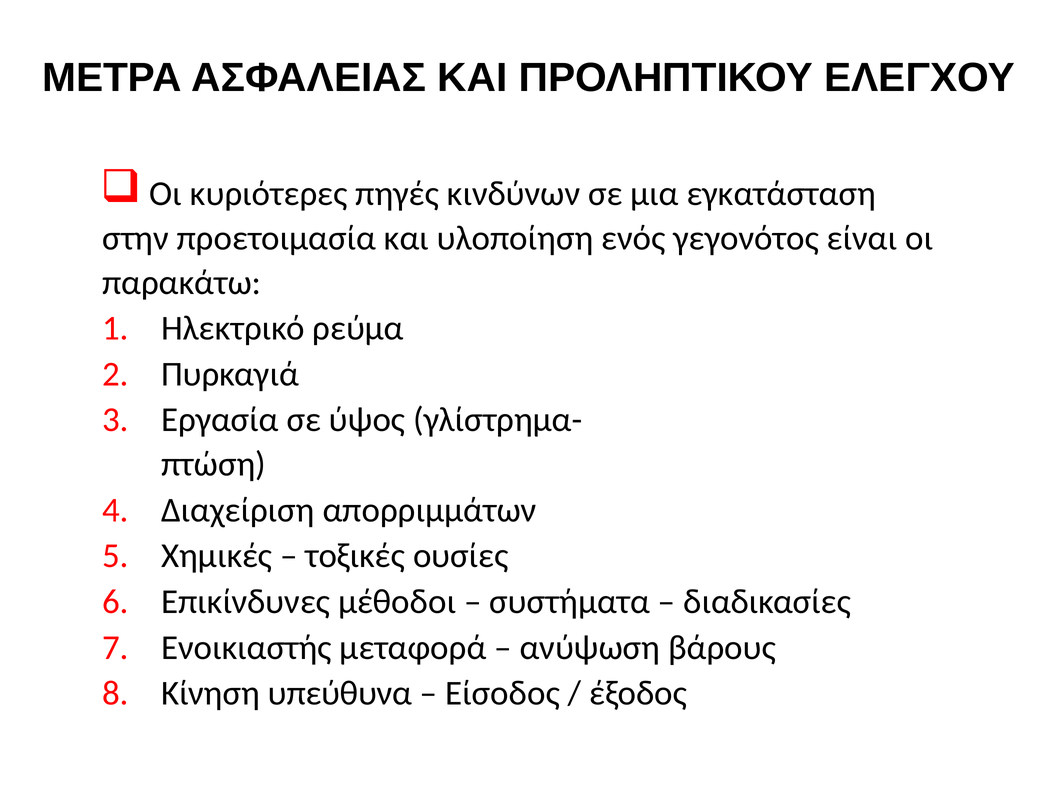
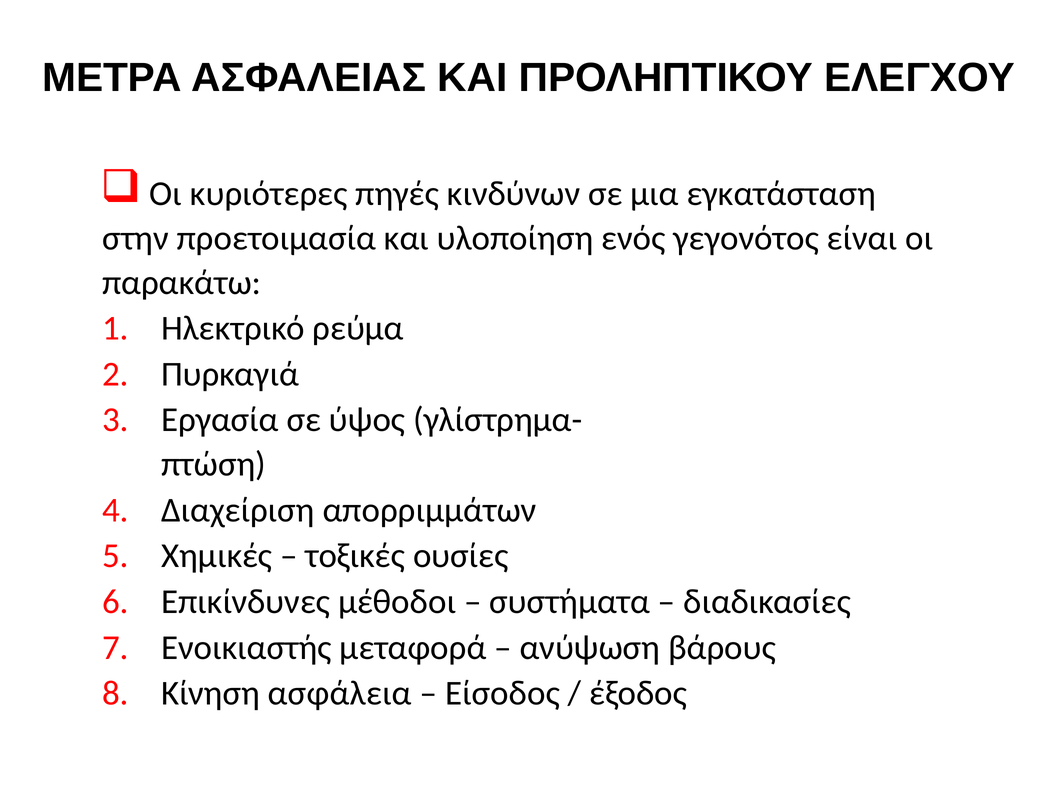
υπεύθυνα: υπεύθυνα -> ασφάλεια
